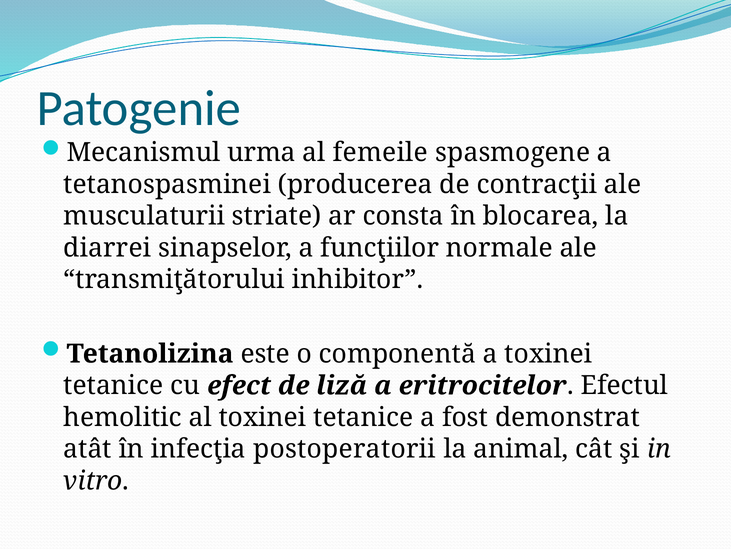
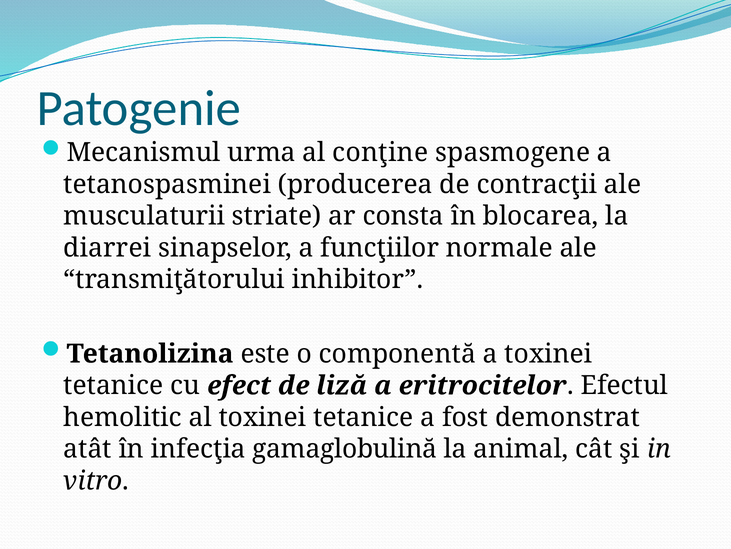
femeile: femeile -> conţine
postoperatorii: postoperatorii -> gamaglobulină
